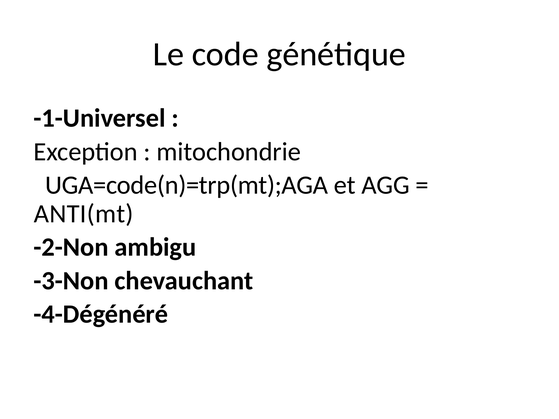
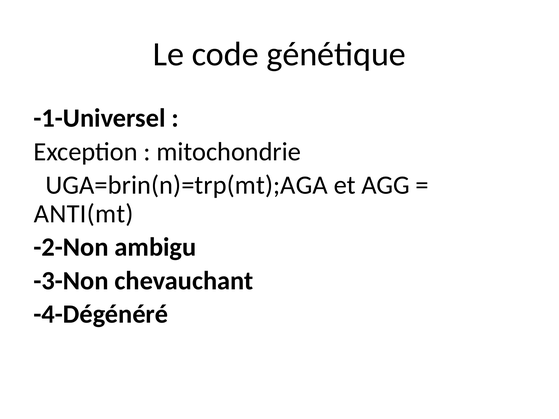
UGA=code(n)=trp(mt);AGA: UGA=code(n)=trp(mt);AGA -> UGA=brin(n)=trp(mt);AGA
